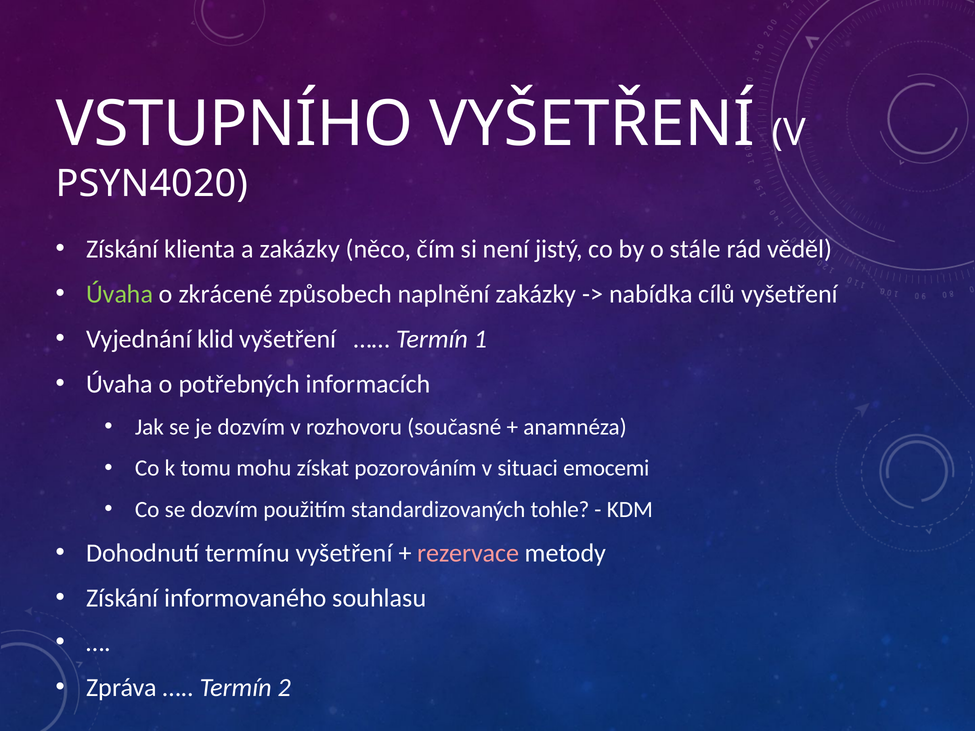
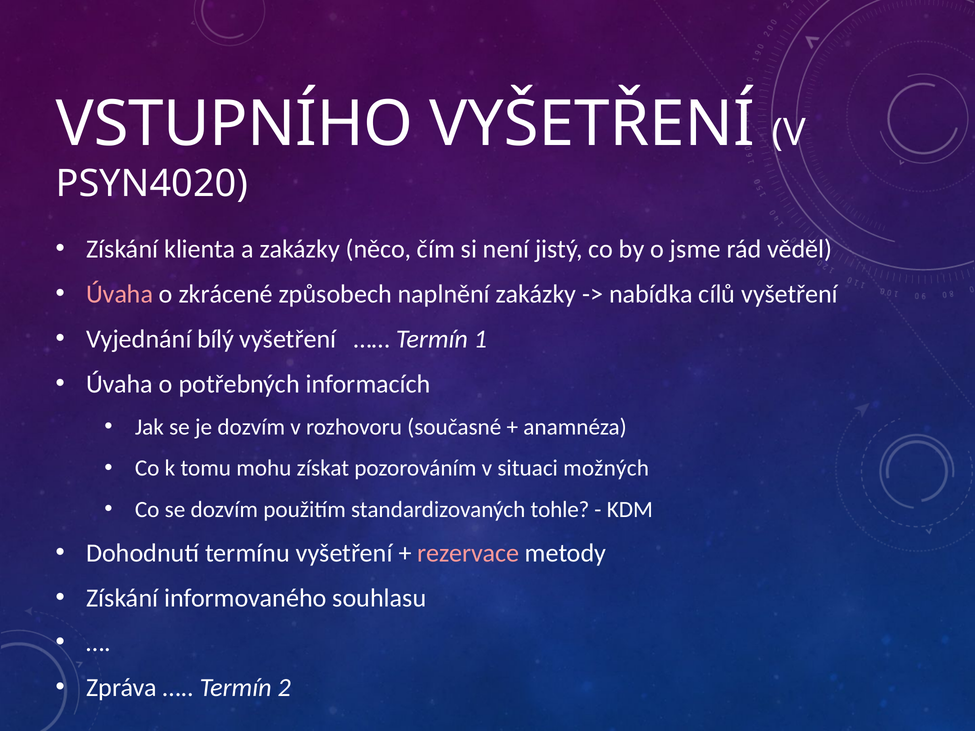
stále: stále -> jsme
Úvaha at (120, 294) colour: light green -> pink
klid: klid -> bílý
emocemi: emocemi -> možných
